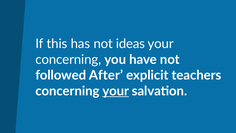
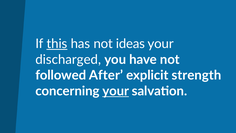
this underline: none -> present
concerning at (68, 59): concerning -> discharged
teachers: teachers -> strength
